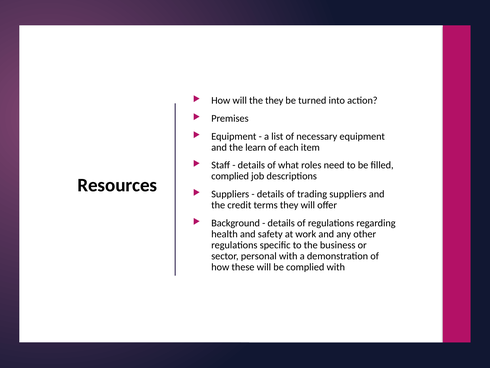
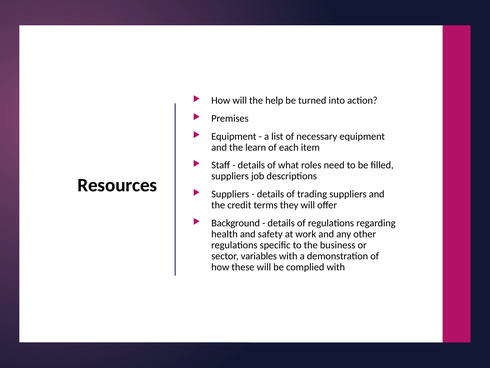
the they: they -> help
complied at (230, 176): complied -> suppliers
personal: personal -> variables
